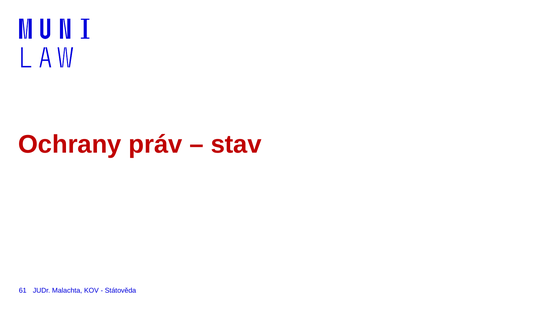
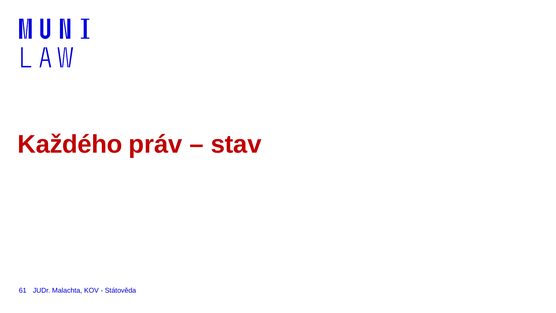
Ochrany: Ochrany -> Každého
